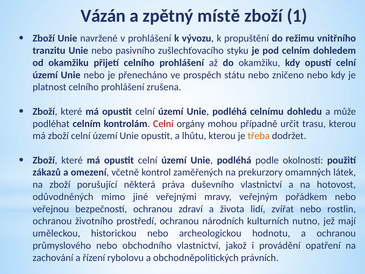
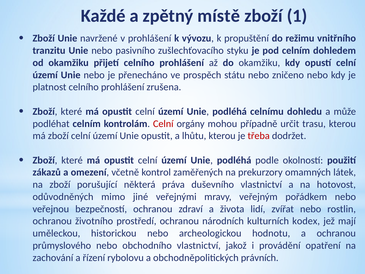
Vázán: Vázán -> Každé
třeba colour: orange -> red
nutno: nutno -> kodex
